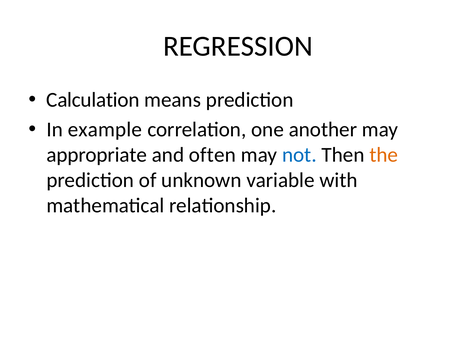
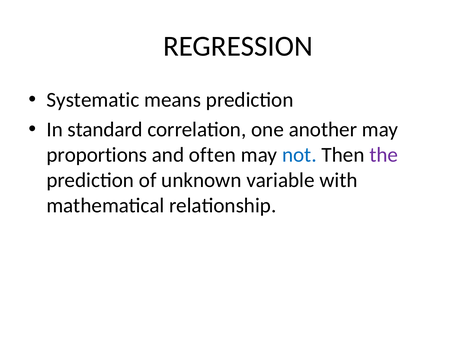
Calculation: Calculation -> Systematic
example: example -> standard
appropriate: appropriate -> proportions
the colour: orange -> purple
